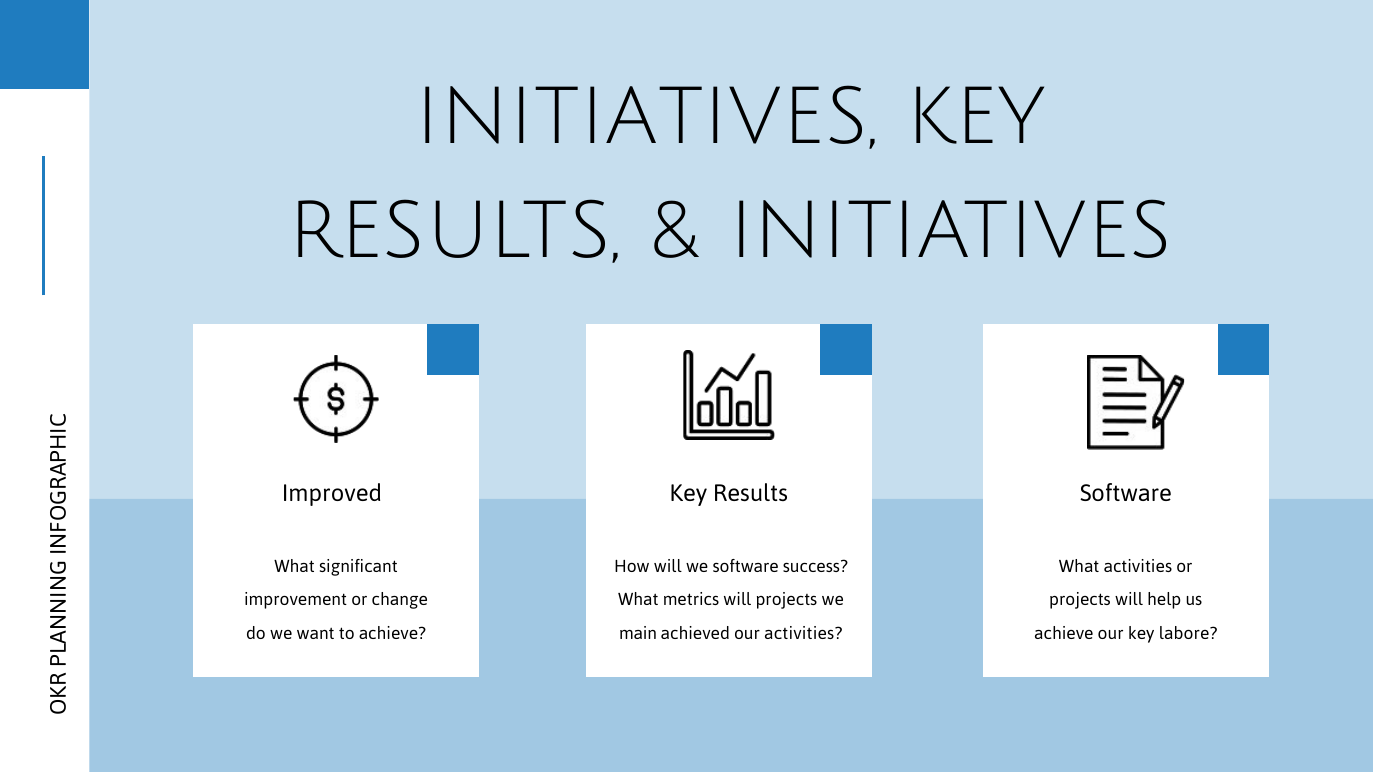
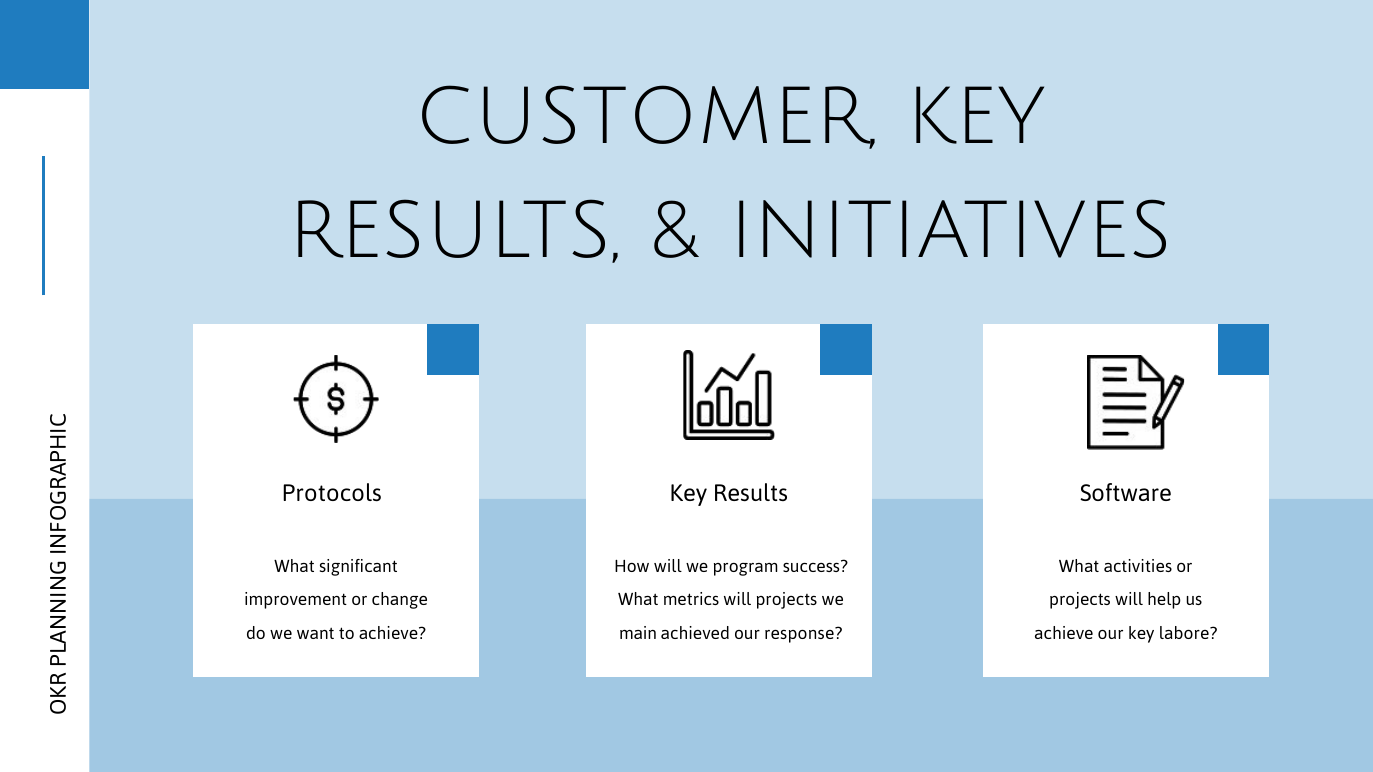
INITIATIVES at (646, 117): INITIATIVES -> CUSTOMER
Improved: Improved -> Protocols
we software: software -> program
our activities: activities -> response
